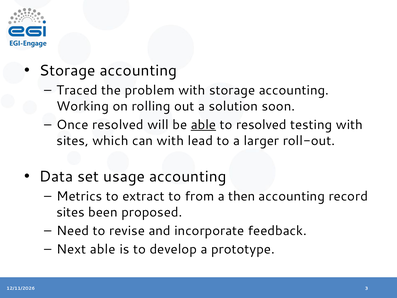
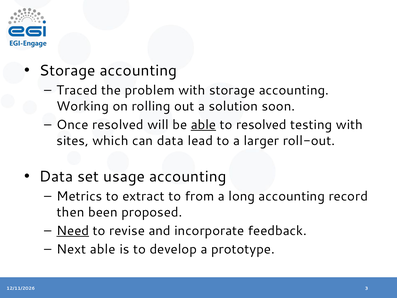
can with: with -> data
then: then -> long
sites at (71, 212): sites -> then
Need underline: none -> present
